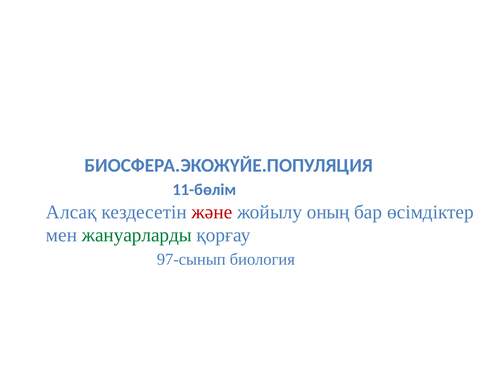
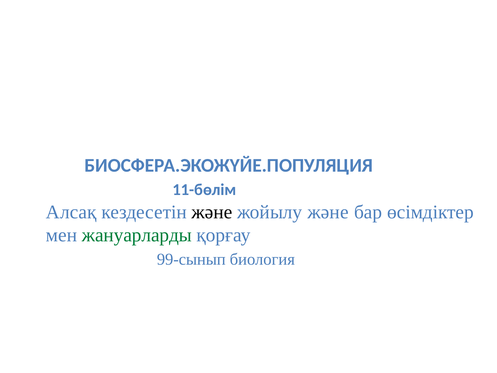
және at (212, 212) colour: red -> black
жойылу оның: оның -> және
97-сынып: 97-сынып -> 99-сынып
